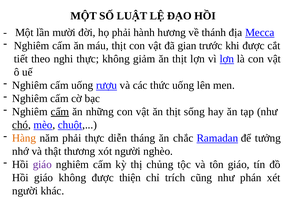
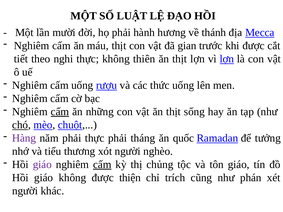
giảm: giảm -> thiên
Hàng colour: orange -> purple
thực diễn: diễn -> phải
chắc: chắc -> quốc
thật: thật -> tiểu
cấm at (102, 165) underline: none -> present
